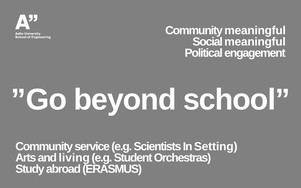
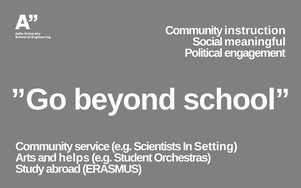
Community meaningful: meaningful -> instruction
living: living -> helps
